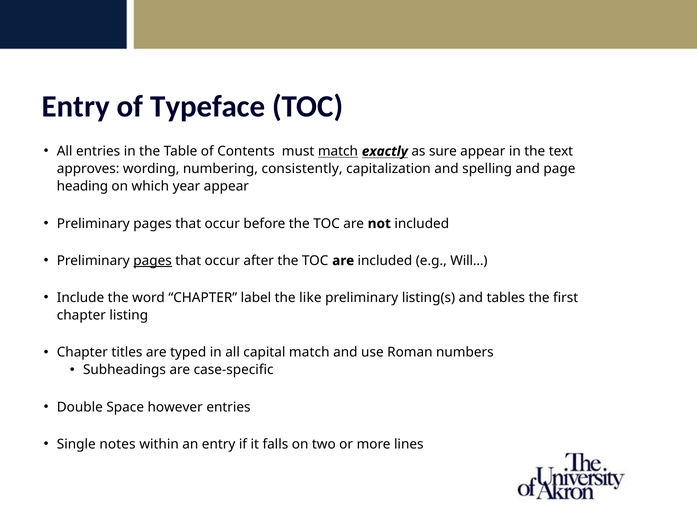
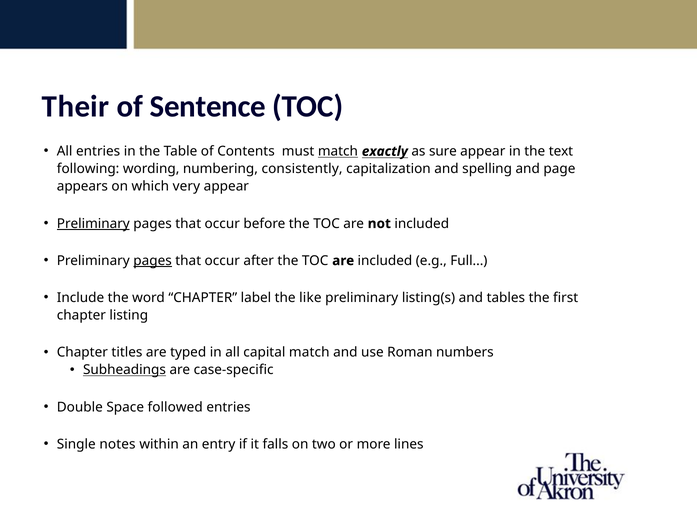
Entry at (76, 107): Entry -> Their
Typeface: Typeface -> Sentence
approves: approves -> following
heading: heading -> appears
year: year -> very
Preliminary at (93, 223) underline: none -> present
Will: Will -> Full
Subheadings underline: none -> present
however: however -> followed
